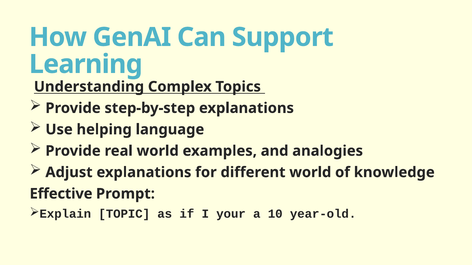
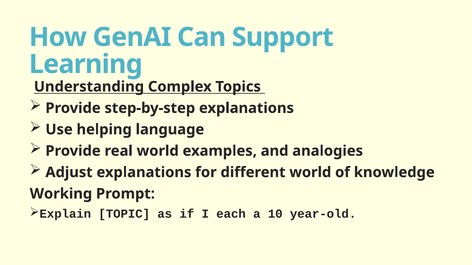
Effective: Effective -> Working
your: your -> each
